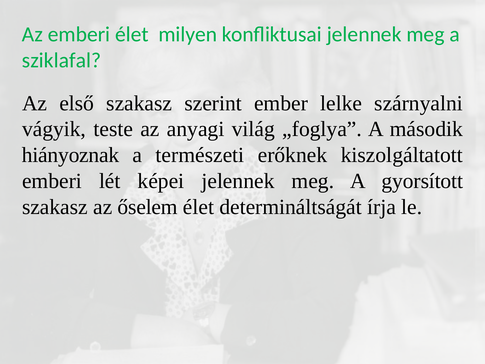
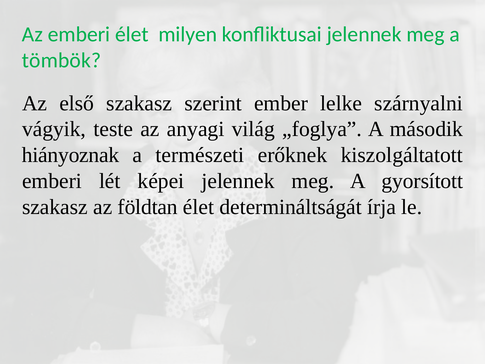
sziklafal: sziklafal -> tömbök
őselem: őselem -> földtan
